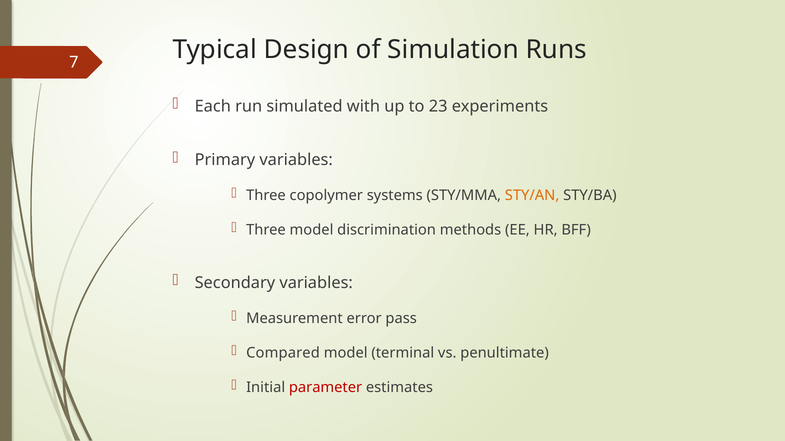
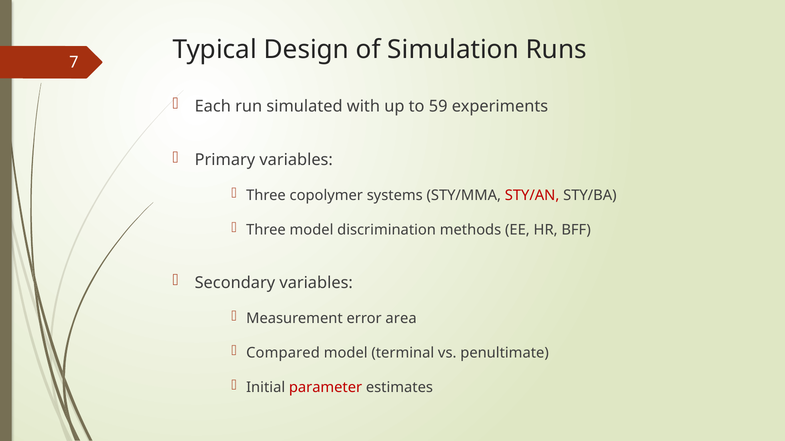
23: 23 -> 59
STY/AN colour: orange -> red
pass: pass -> area
